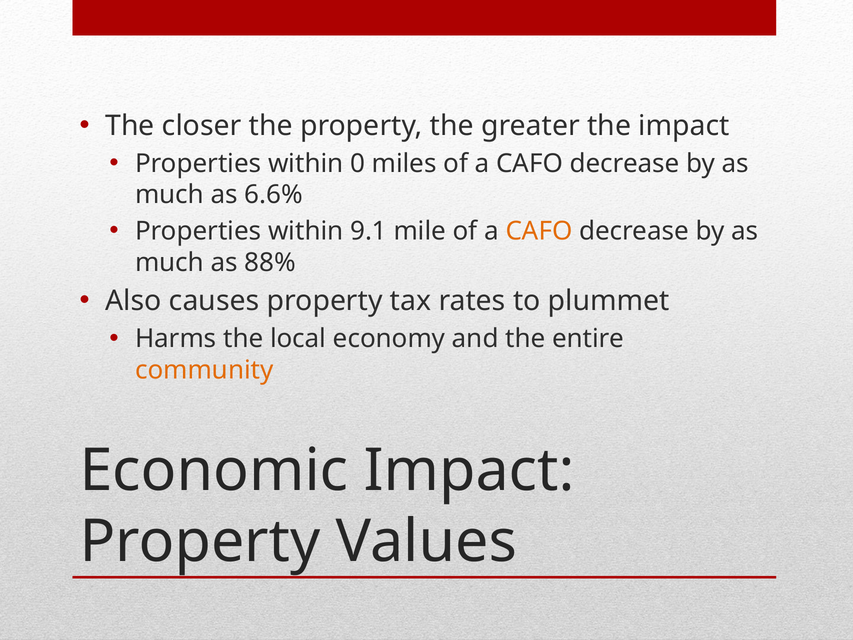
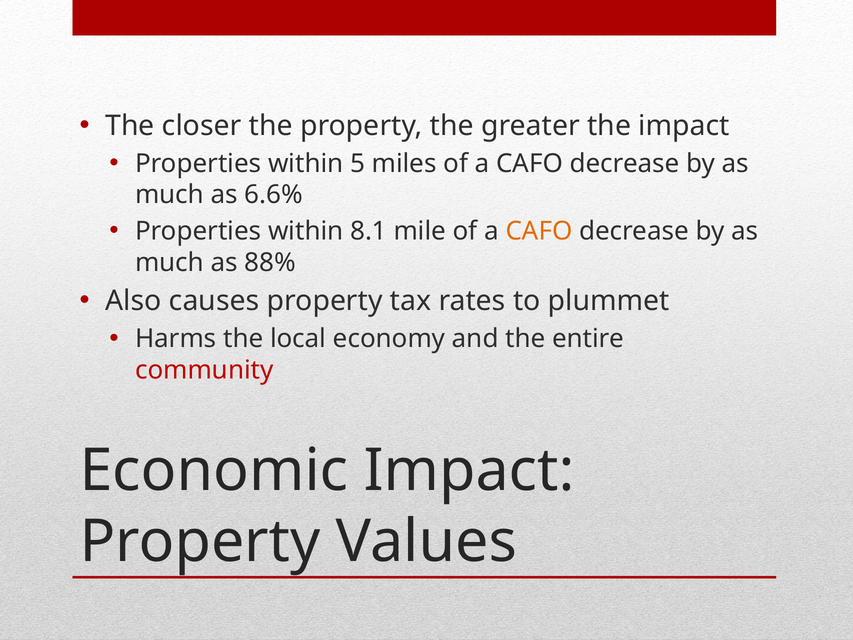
0: 0 -> 5
9.1: 9.1 -> 8.1
community colour: orange -> red
